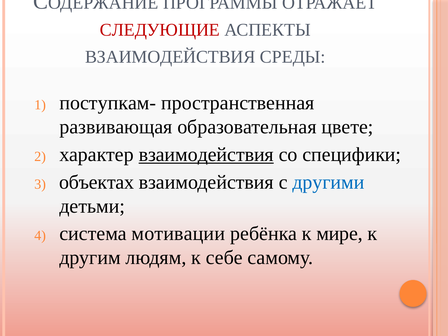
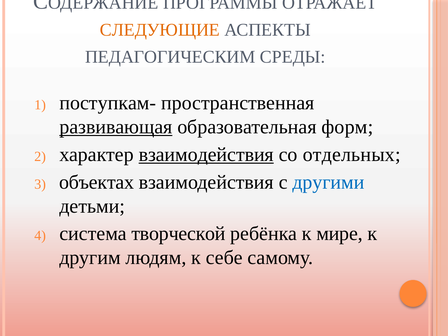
СЛЕДУЮЩИЕ colour: red -> orange
ВЗАИМОДЕЙСТВИЯ at (170, 57): ВЗАИМОДЕЙСТВИЯ -> ПЕДАГОГИЧЕСКИМ
развивающая underline: none -> present
цвете: цвете -> форм
специфики: специфики -> отдельных
мотивации: мотивации -> творческой
